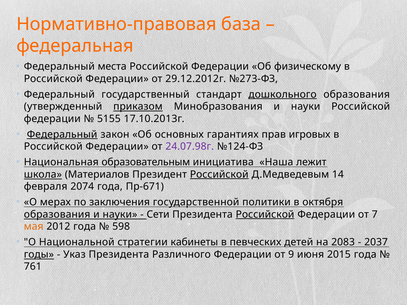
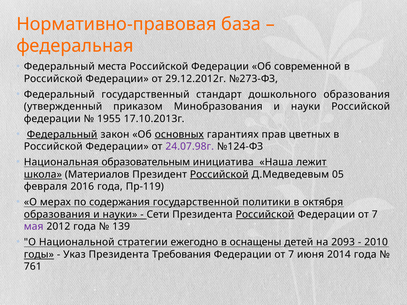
физическому: физическому -> современной
дошкольного underline: present -> none
приказом underline: present -> none
5155: 5155 -> 1955
основных underline: none -> present
игровых: игровых -> цветных
14: 14 -> 05
2074: 2074 -> 2016
Пр-671: Пр-671 -> Пр-119
заключения: заключения -> содержания
мая colour: orange -> purple
598: 598 -> 139
кабинеты: кабинеты -> ежегодно
певческих: певческих -> оснащены
2083: 2083 -> 2093
2037: 2037 -> 2010
Различного: Различного -> Требования
9 at (291, 255): 9 -> 7
2015: 2015 -> 2014
